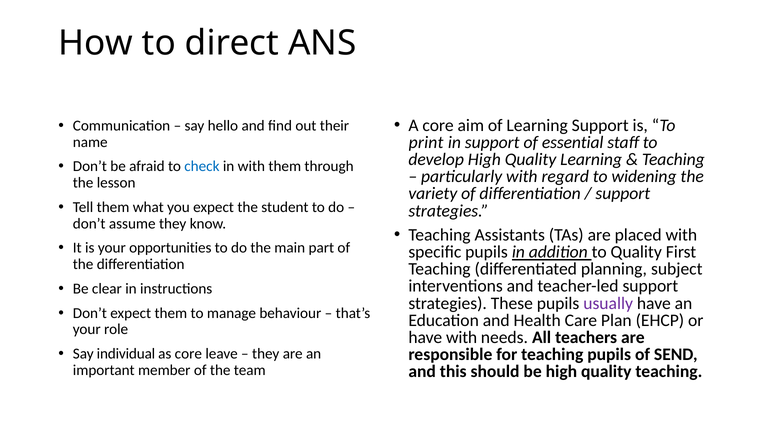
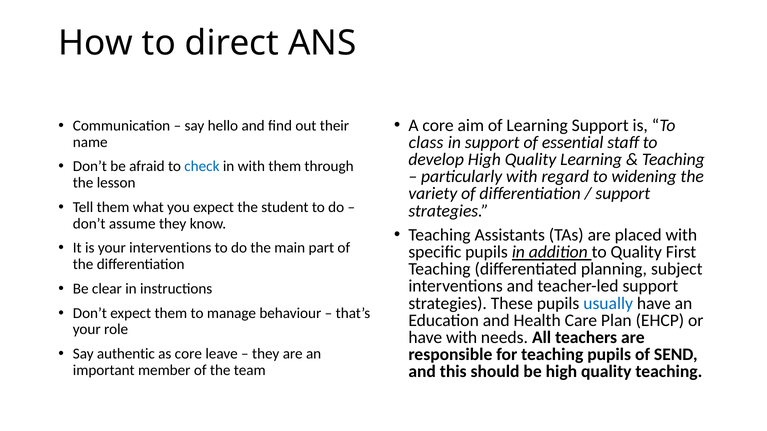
print: print -> class
your opportunities: opportunities -> interventions
usually colour: purple -> blue
individual: individual -> authentic
